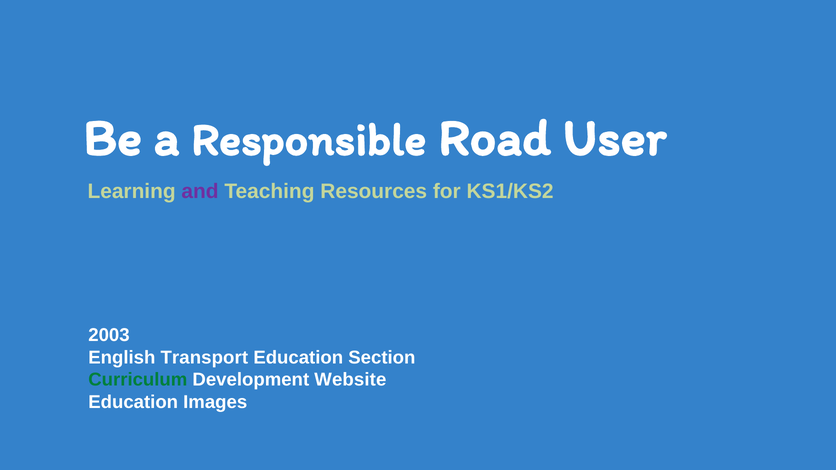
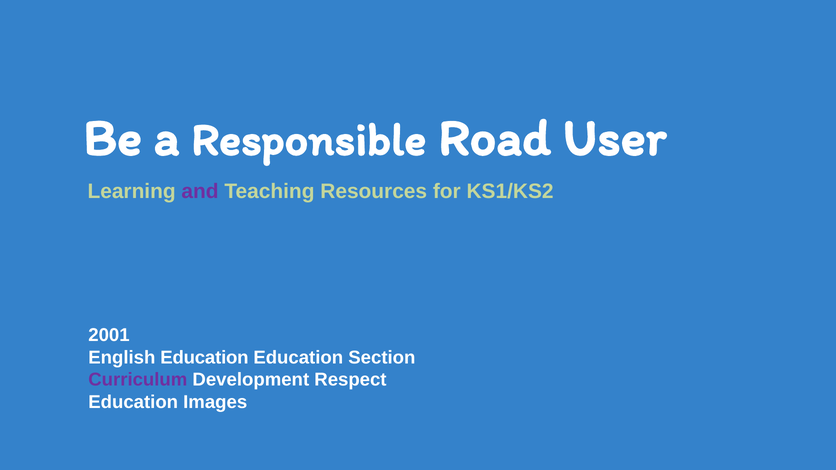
2003: 2003 -> 2001
English Transport: Transport -> Education
Curriculum colour: green -> purple
Website: Website -> Respect
